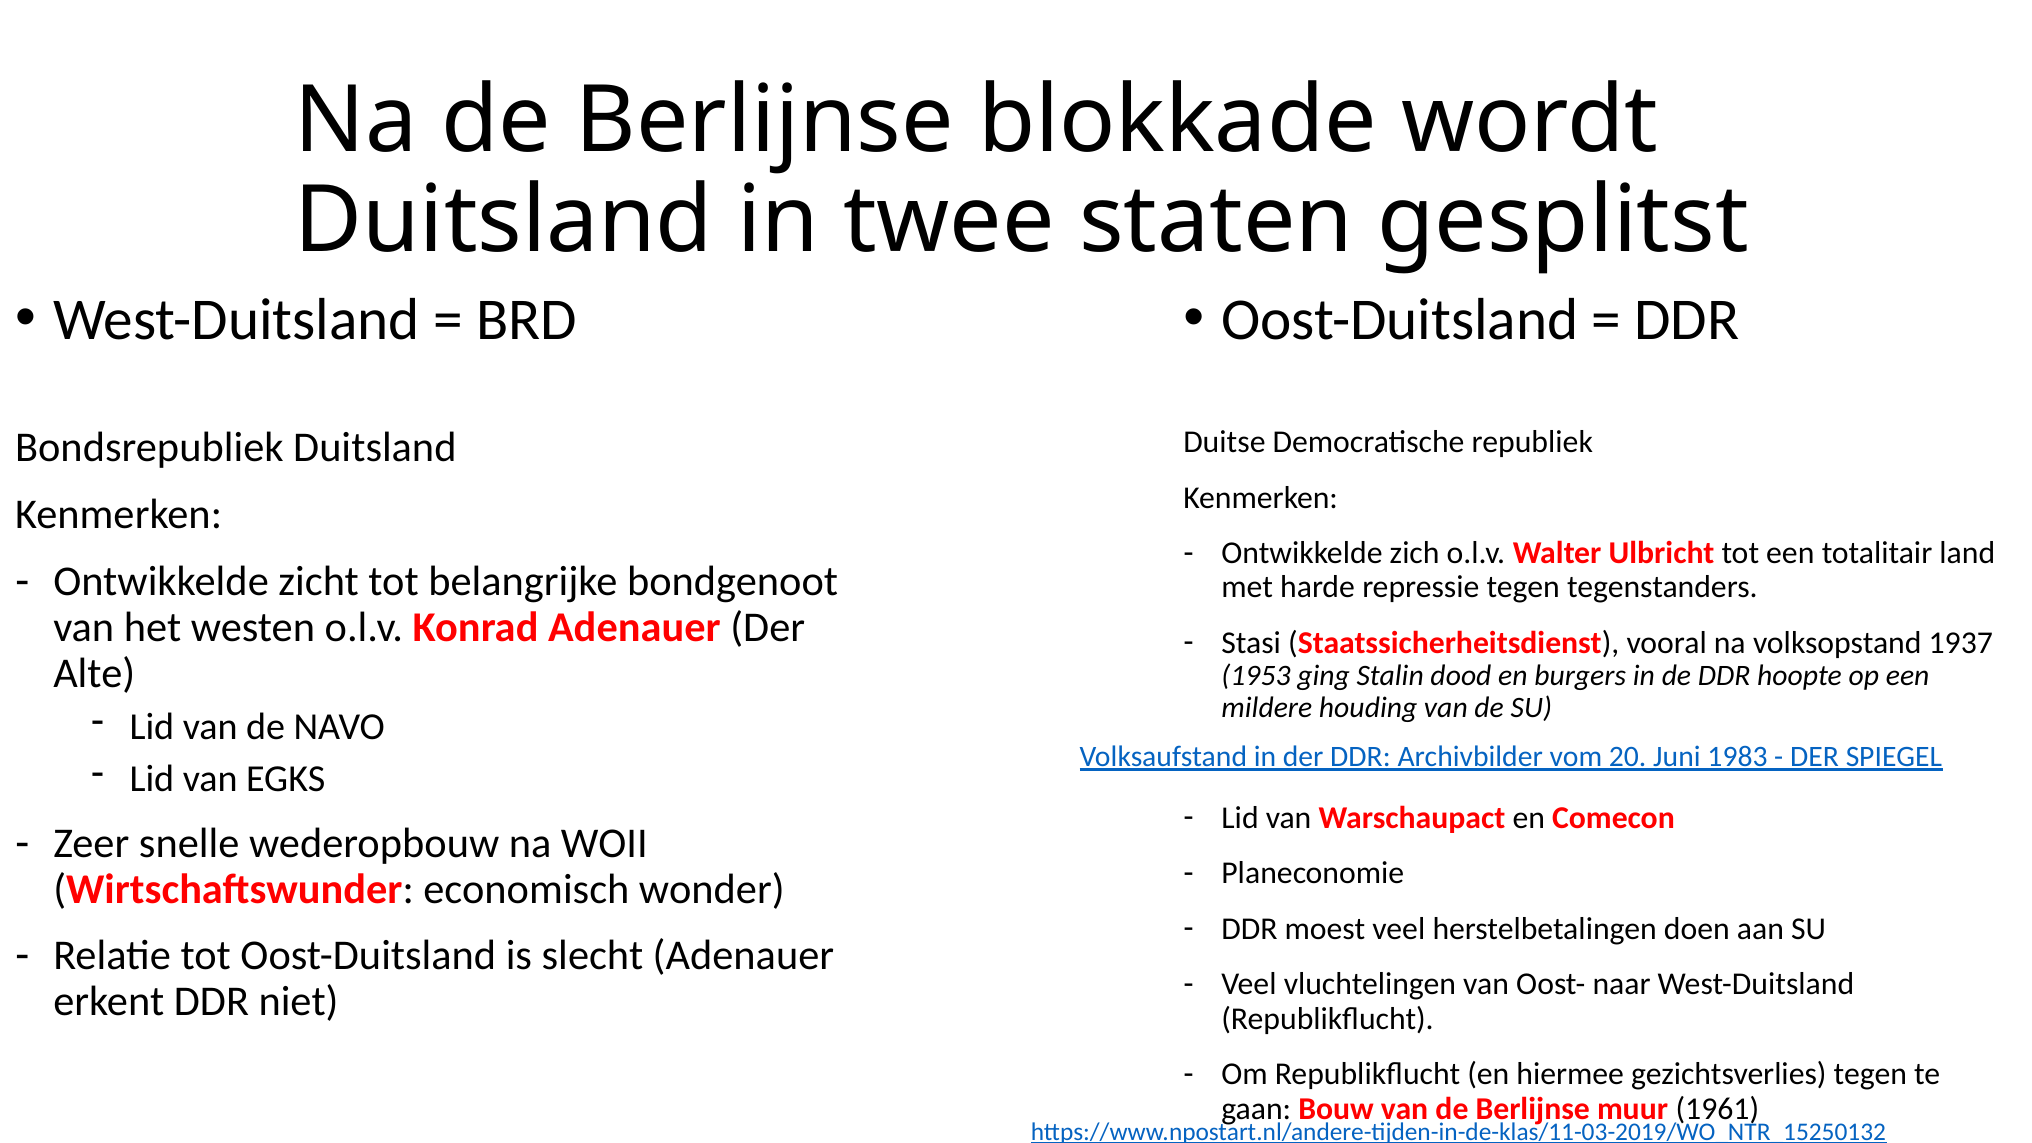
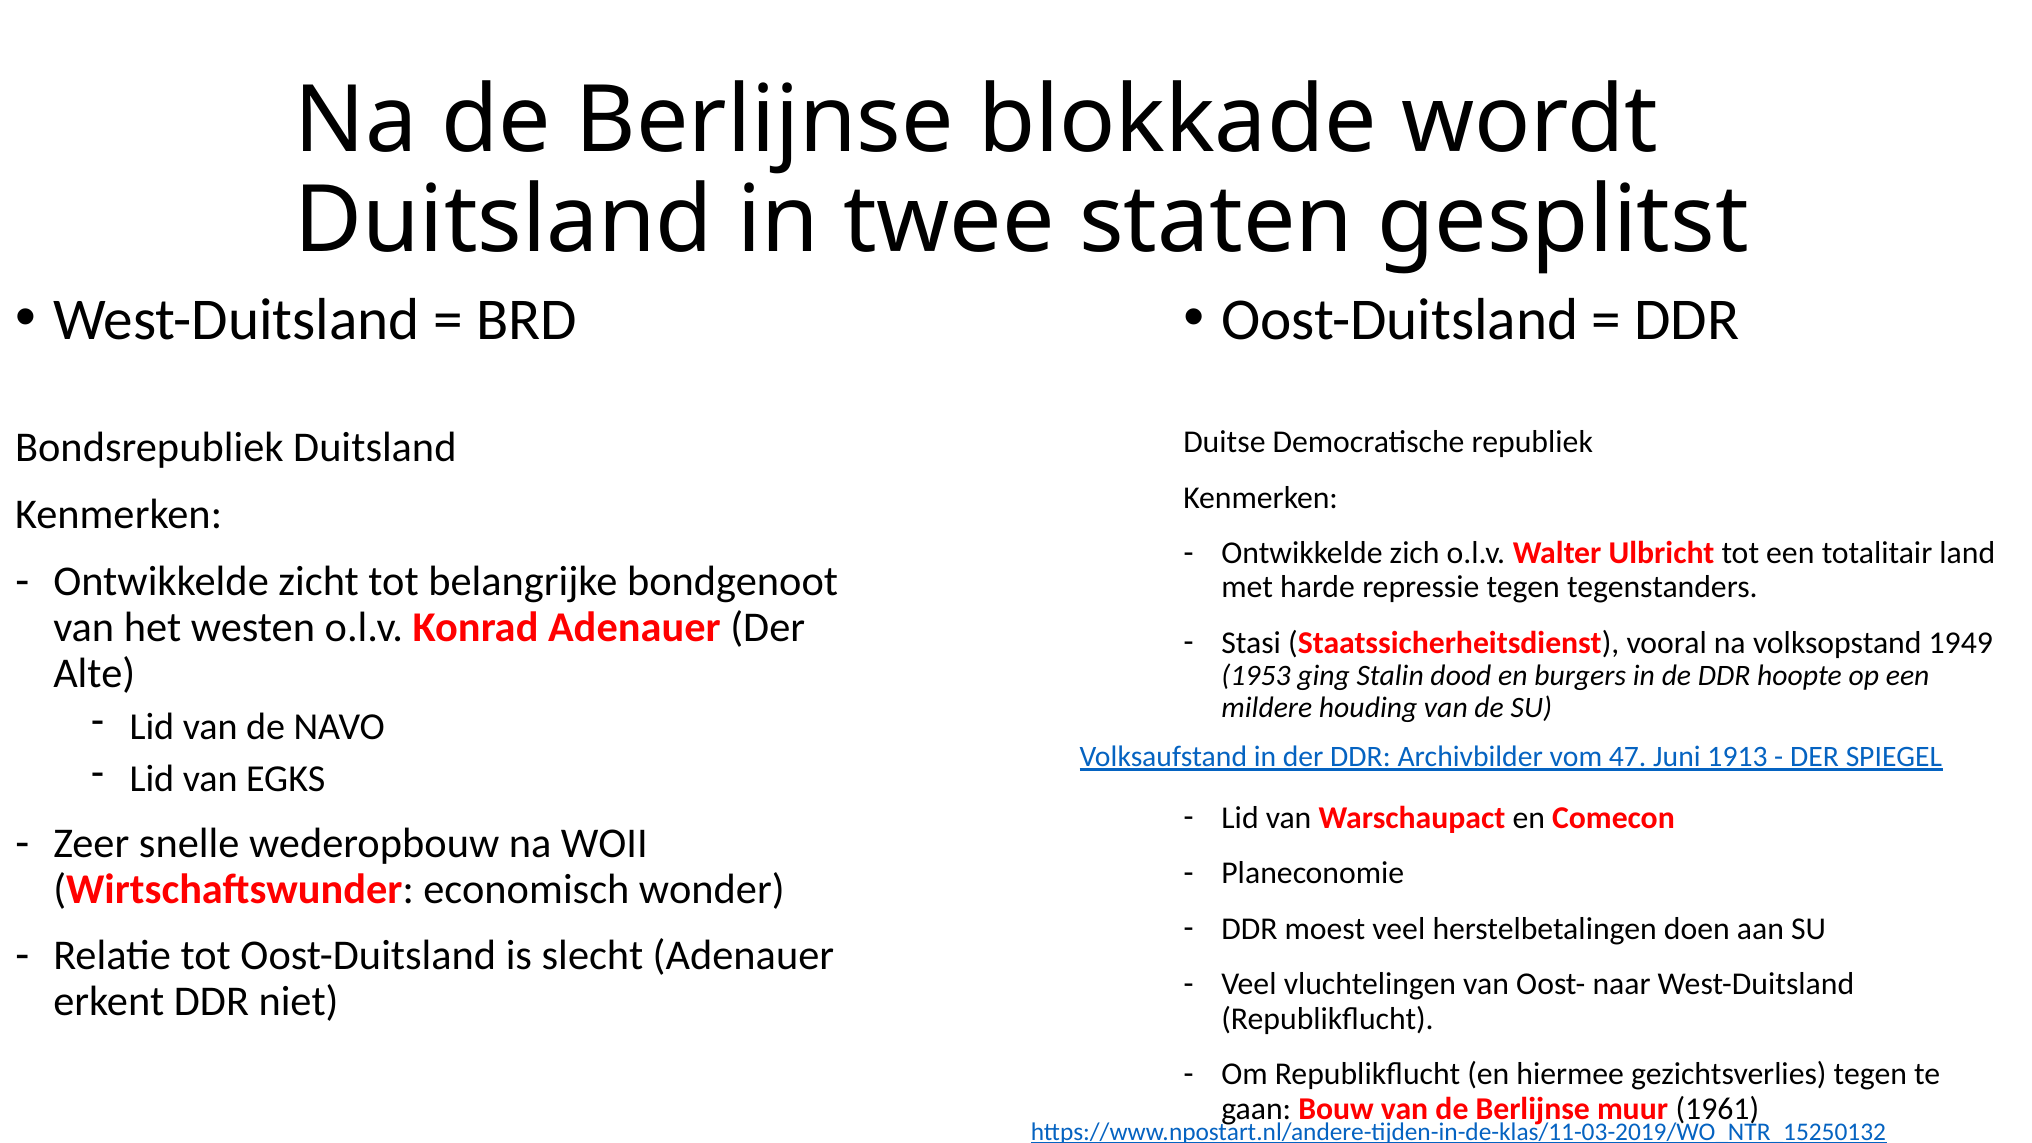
1937: 1937 -> 1949
20: 20 -> 47
1983: 1983 -> 1913
